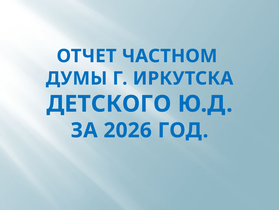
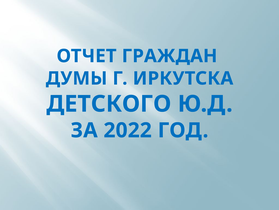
ЧАСТНОМ: ЧАСТНОМ -> ГРАЖДАН
2026: 2026 -> 2022
